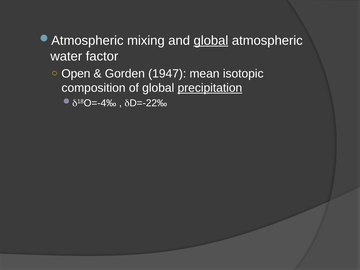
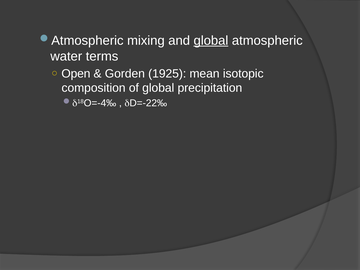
factor: factor -> terms
1947: 1947 -> 1925
precipitation underline: present -> none
